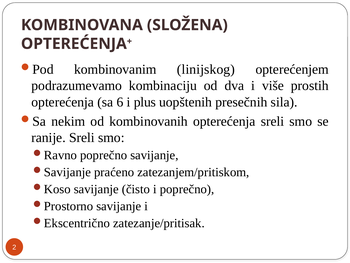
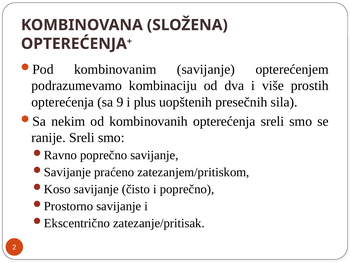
kombinovanim linijskog: linijskog -> savijanje
6: 6 -> 9
